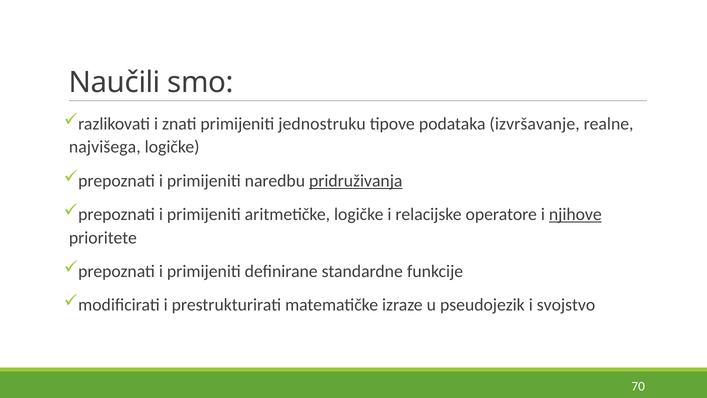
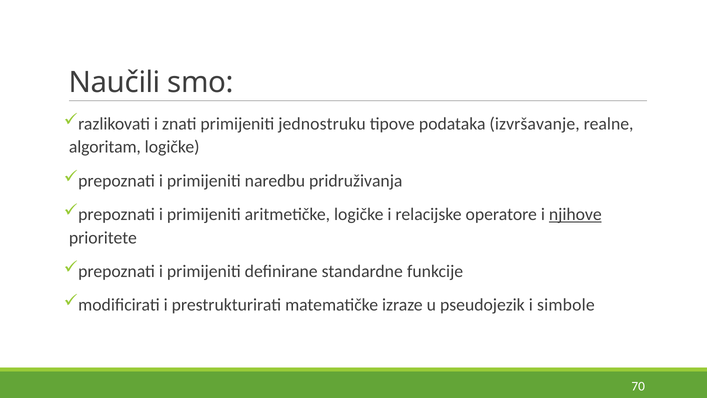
najvišega: najvišega -> algoritam
pridruživanja underline: present -> none
svojstvo: svojstvo -> simbole
